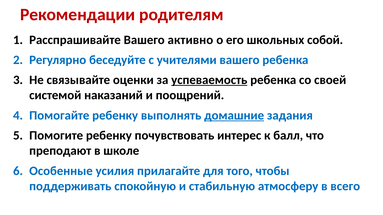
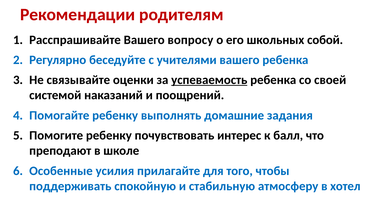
активно: активно -> вопросу
домашние underline: present -> none
всего: всего -> хотел
